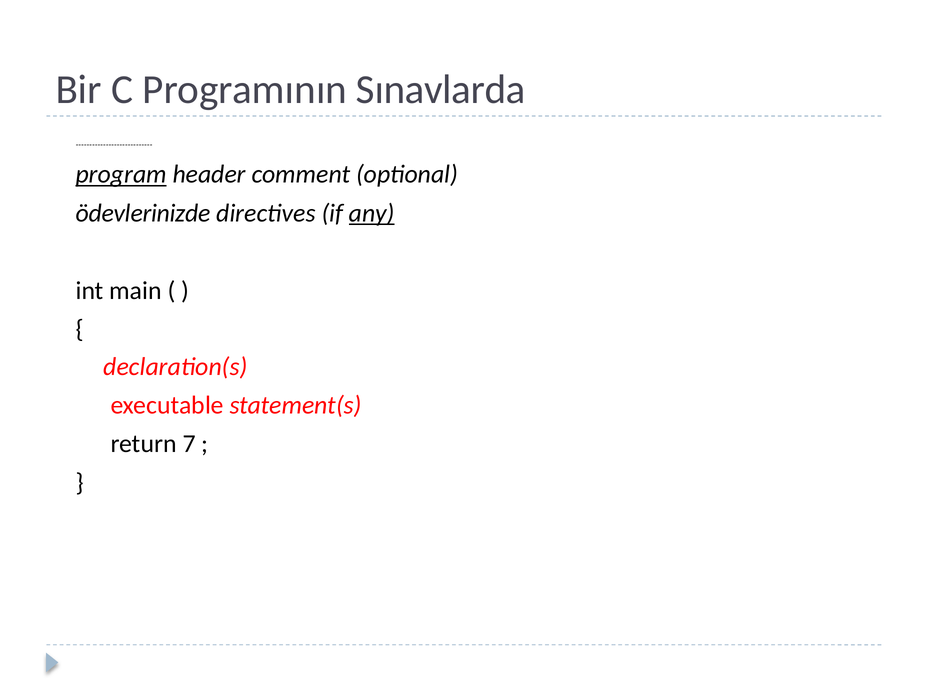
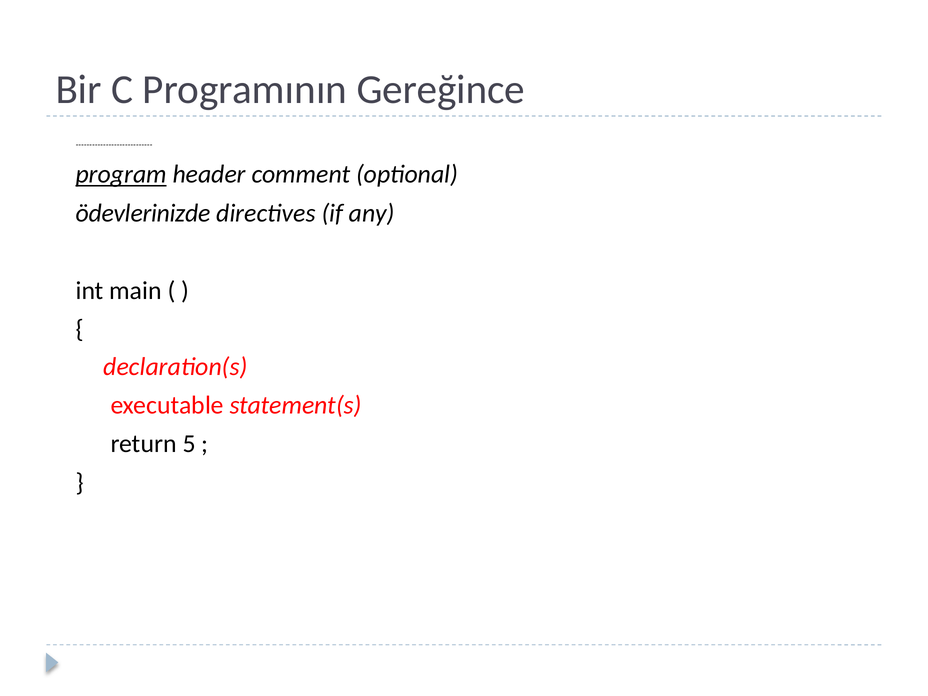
Sınavlarda: Sınavlarda -> Gereğince
any underline: present -> none
7: 7 -> 5
